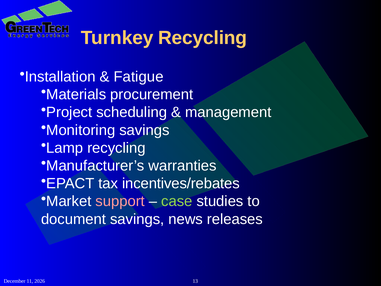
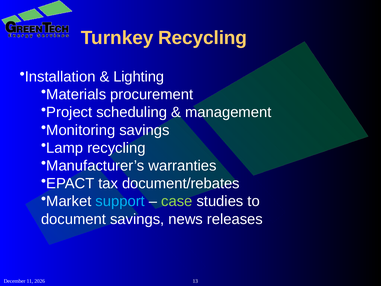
Fatigue: Fatigue -> Lighting
incentives/rebates: incentives/rebates -> document/rebates
support colour: pink -> light blue
